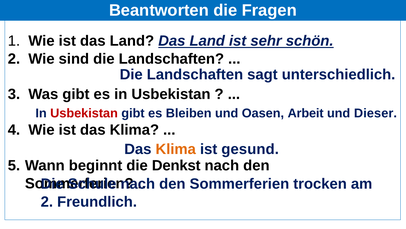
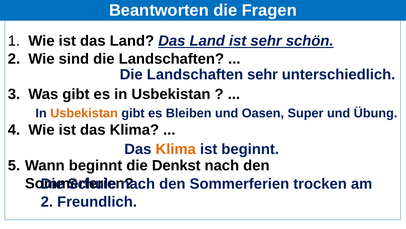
Landschaften sagt: sagt -> sehr
Usbekistan at (84, 113) colour: red -> orange
Arbeit: Arbeit -> Super
Dieser: Dieser -> Übung
ist gesund: gesund -> beginnt
